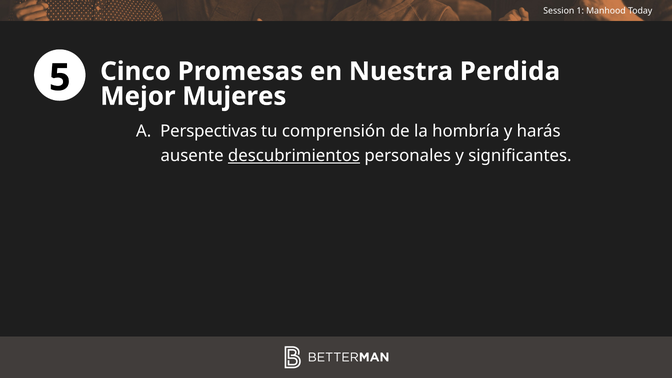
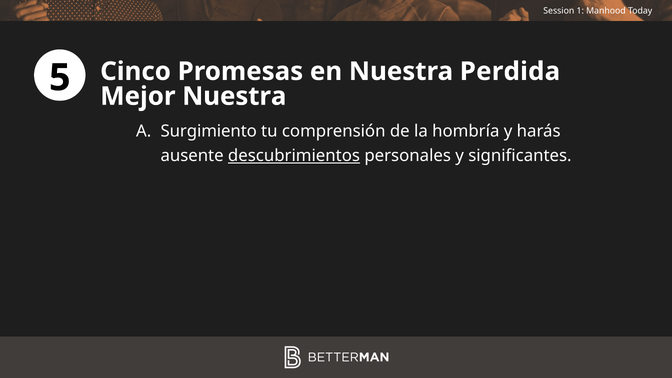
Mejor Mujeres: Mujeres -> Nuestra
Perspectivas: Perspectivas -> Surgimiento
